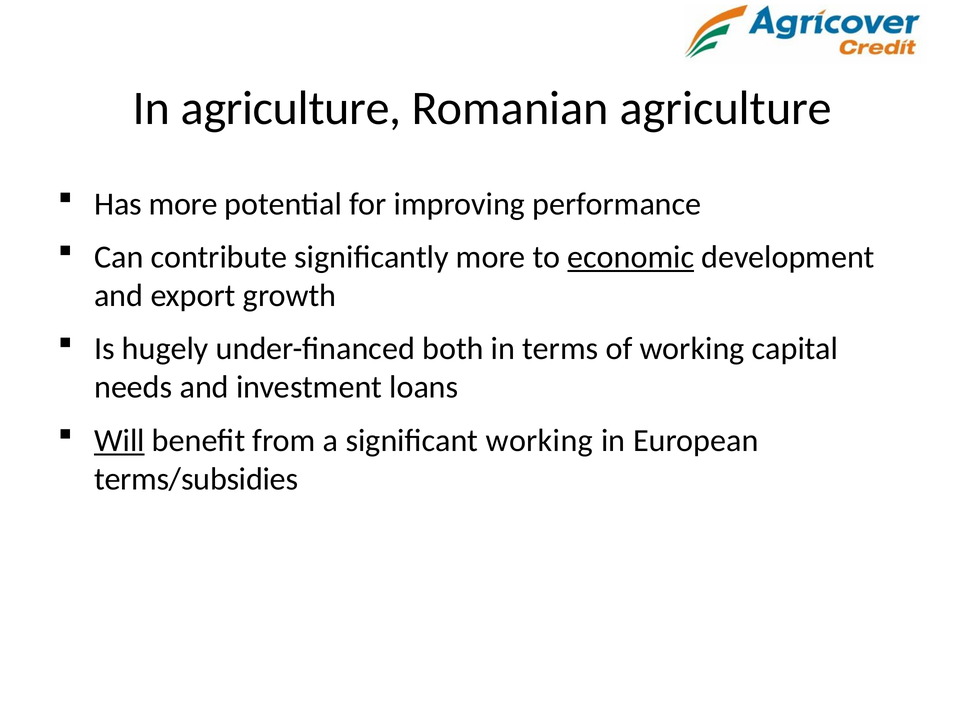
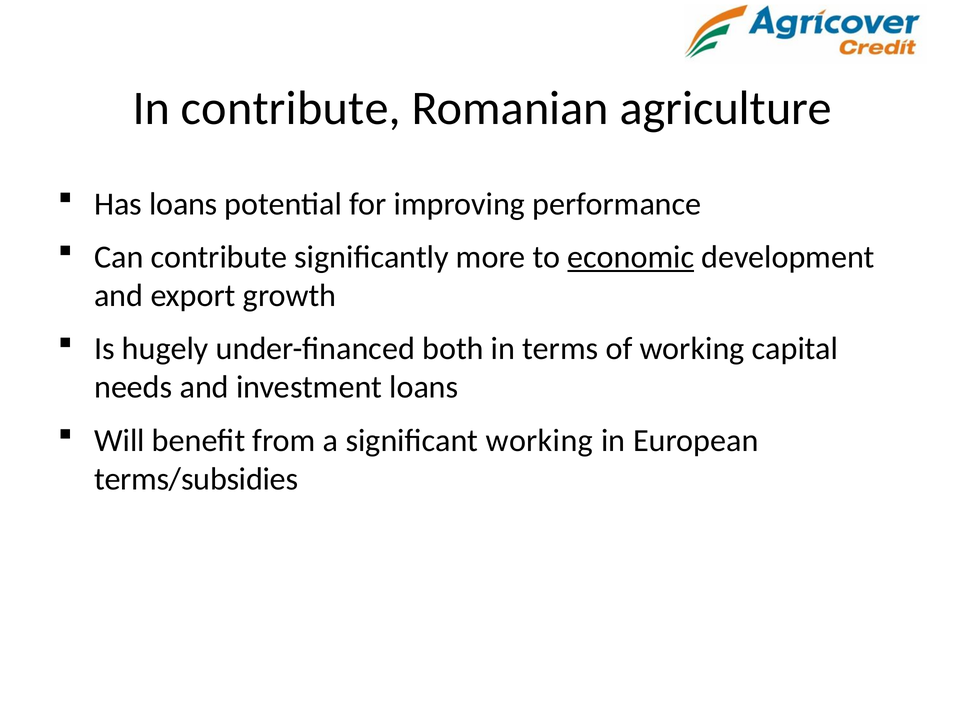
In agriculture: agriculture -> contribute
Has more: more -> loans
Will underline: present -> none
